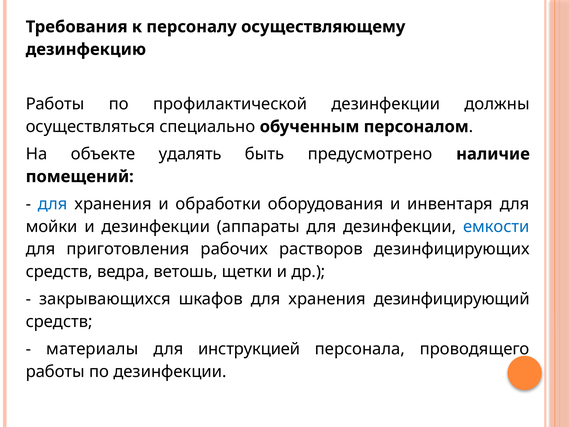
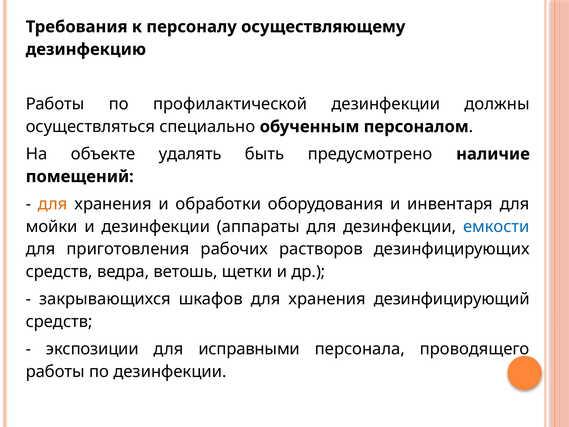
для at (53, 204) colour: blue -> orange
материалы: материалы -> экспозиции
инструкцией: инструкцией -> исправными
